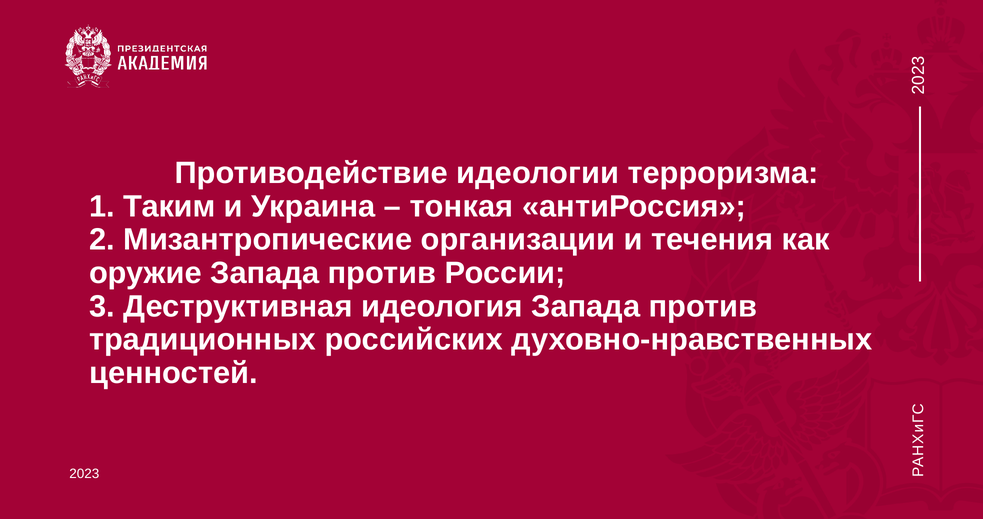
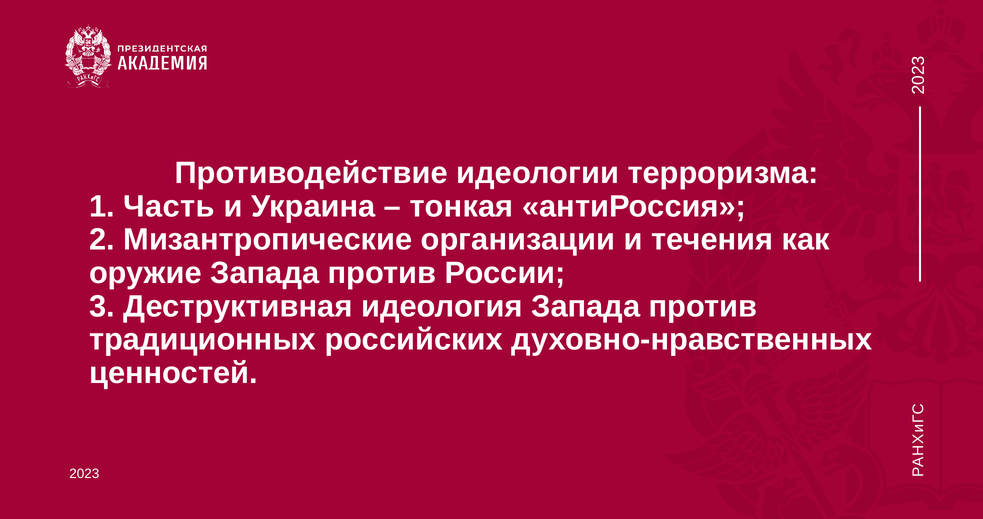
Таким: Таким -> Часть
